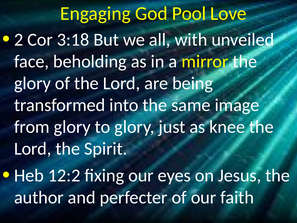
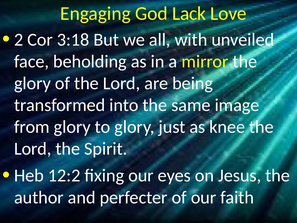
Pool: Pool -> Lack
